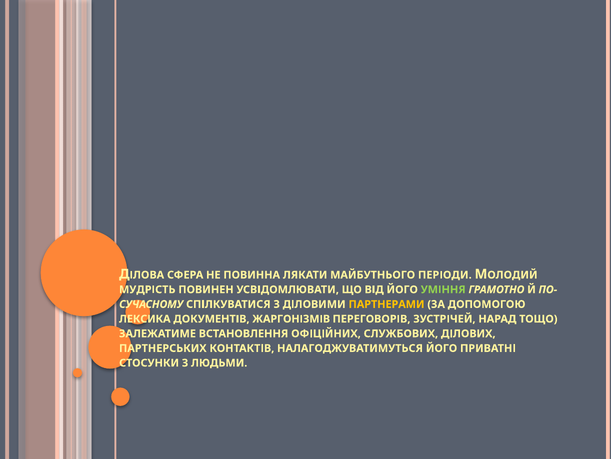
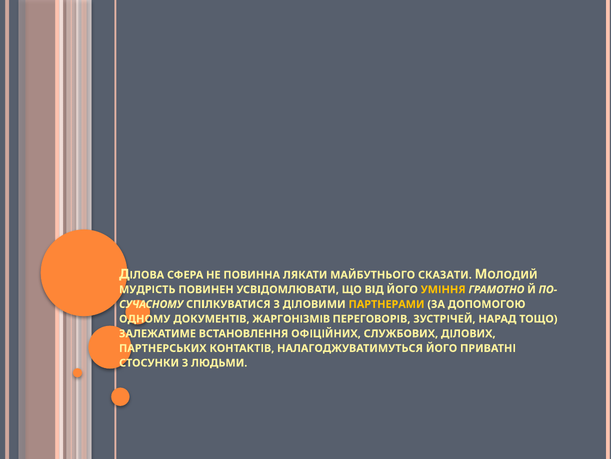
ПЕРІОДИ: ПЕРІОДИ -> СКАЗАТИ
УМІННЯ colour: light green -> yellow
ЛЕКСИКА: ЛЕКСИКА -> ОДНОМУ
